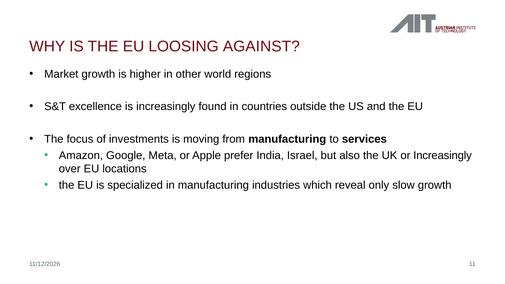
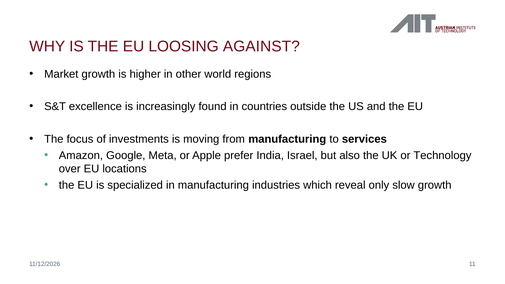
or Increasingly: Increasingly -> Technology
